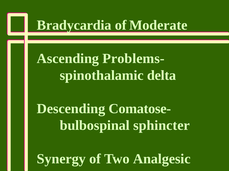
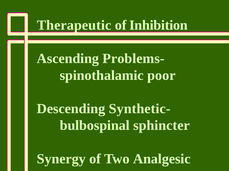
Bradycardia: Bradycardia -> Therapeutic
Moderate: Moderate -> Inhibition
delta: delta -> poor
Comatose-: Comatose- -> Synthetic-
